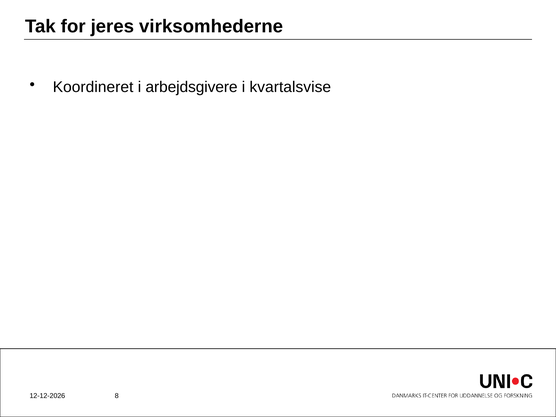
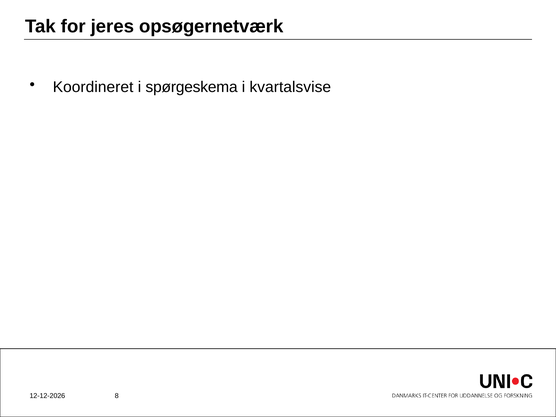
virksomhederne: virksomhederne -> opsøgernetværk
arbejdsgivere: arbejdsgivere -> spørgeskema
